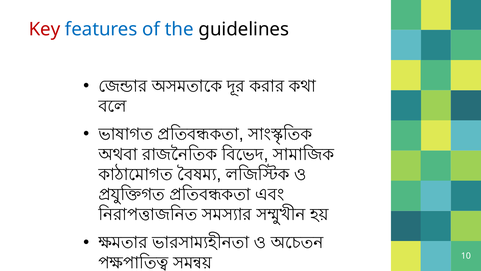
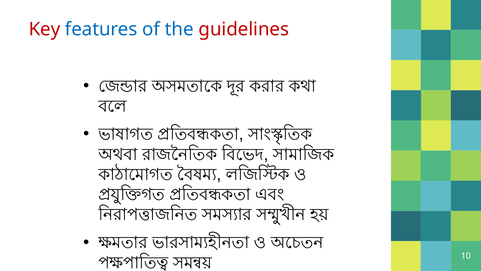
guidelines colour: black -> red
